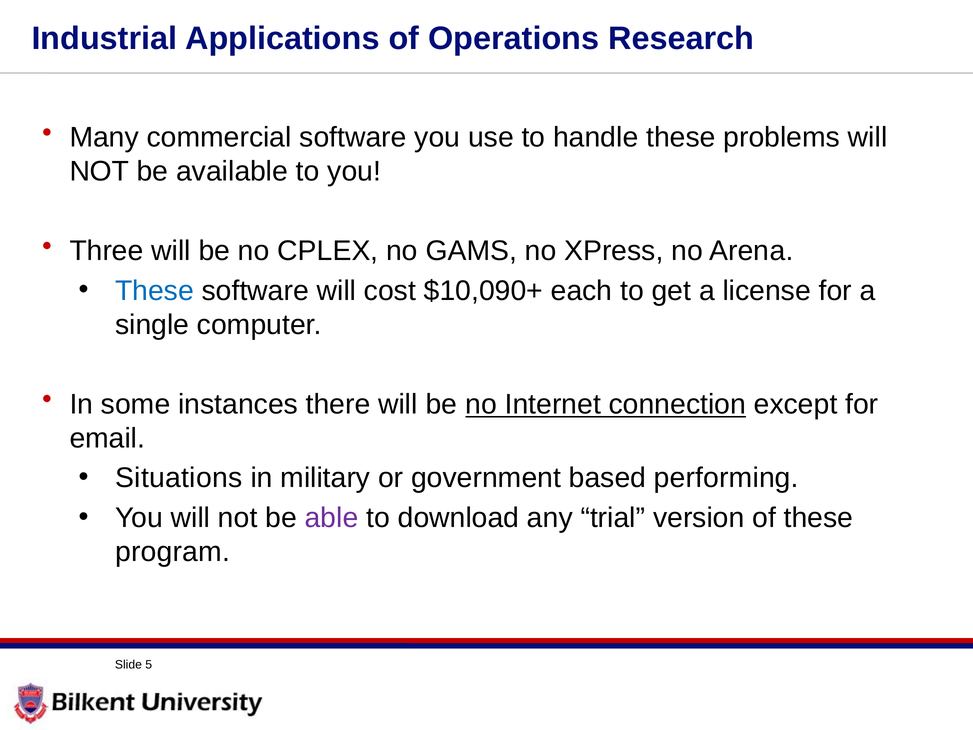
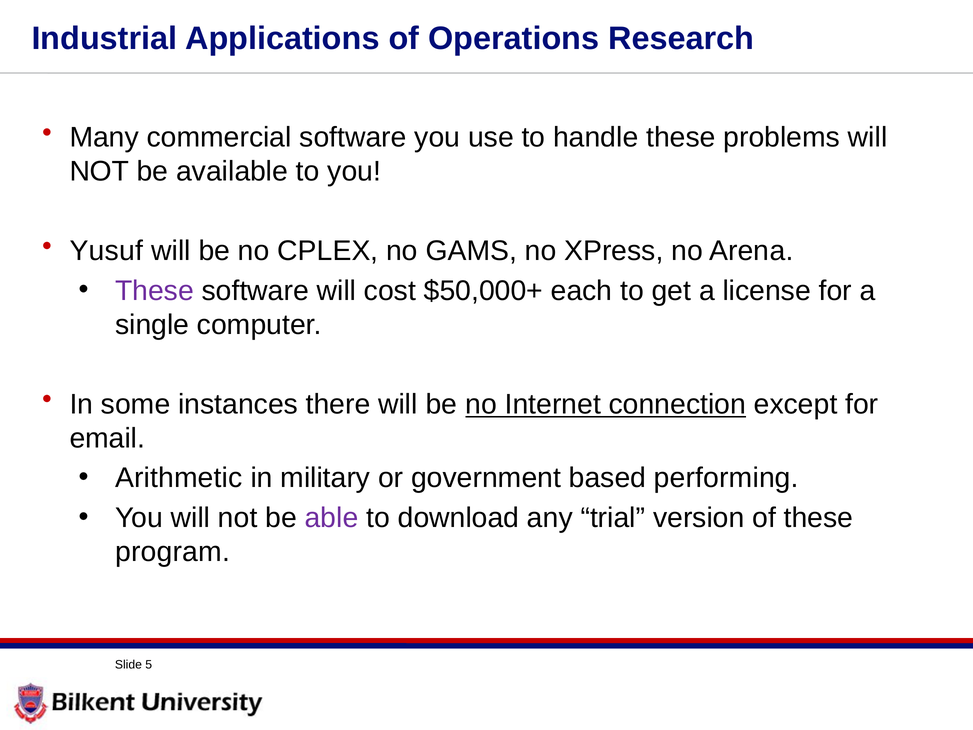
Three: Three -> Yusuf
These at (155, 291) colour: blue -> purple
$10,090+: $10,090+ -> $50,000+
Situations: Situations -> Arithmetic
